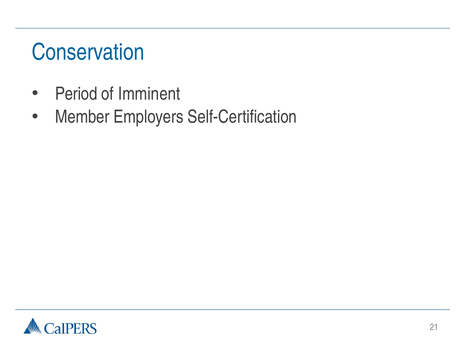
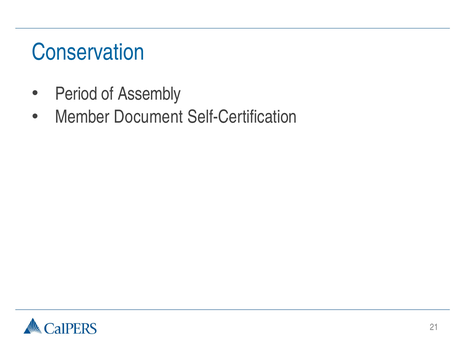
Imminent: Imminent -> Assembly
Employers: Employers -> Document
